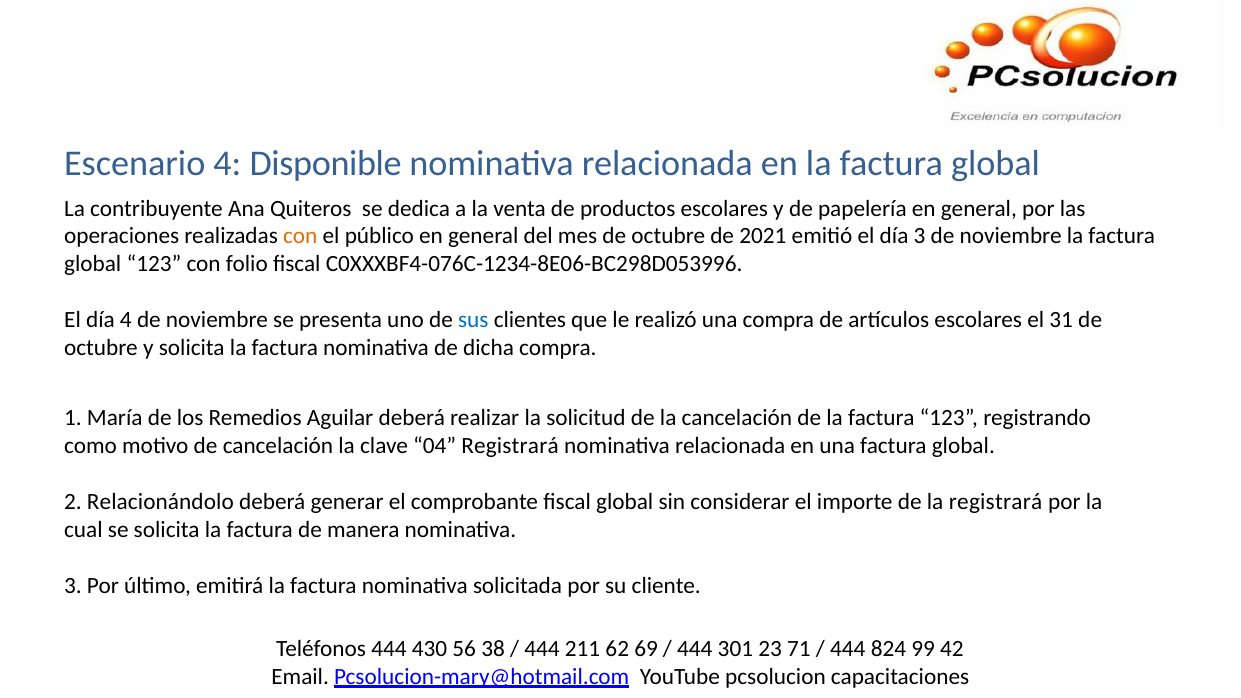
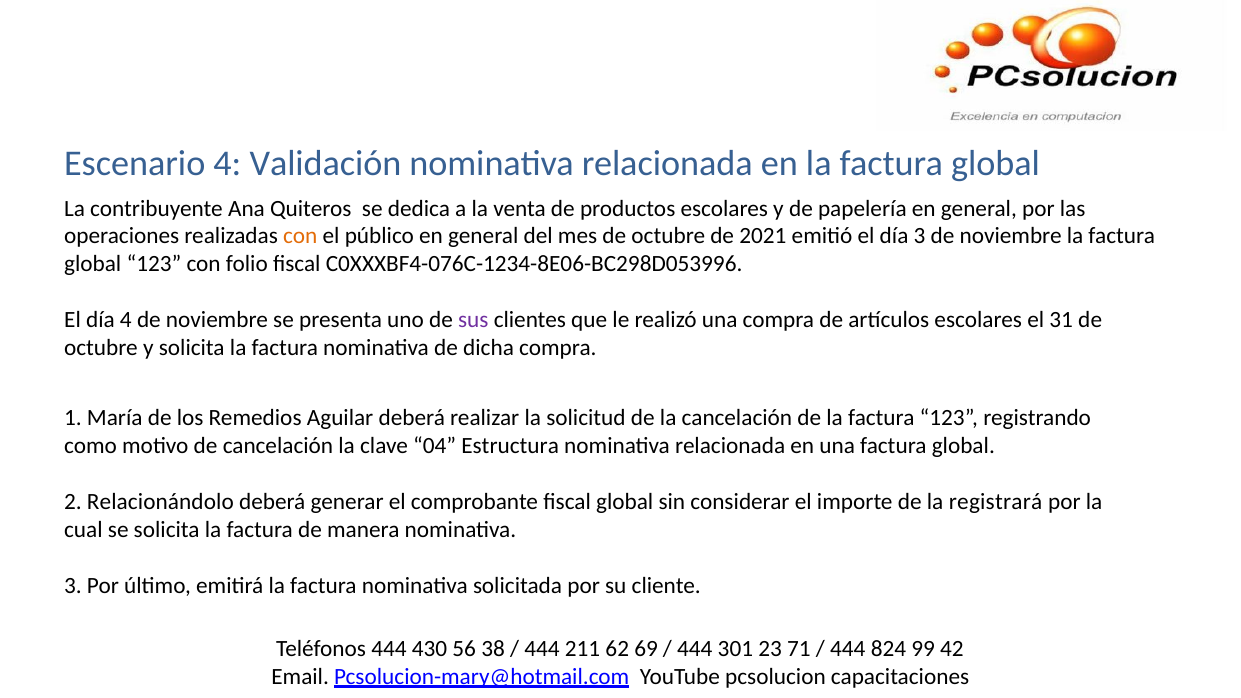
Disponible: Disponible -> Validación
sus colour: blue -> purple
04 Registrará: Registrará -> Estructura
